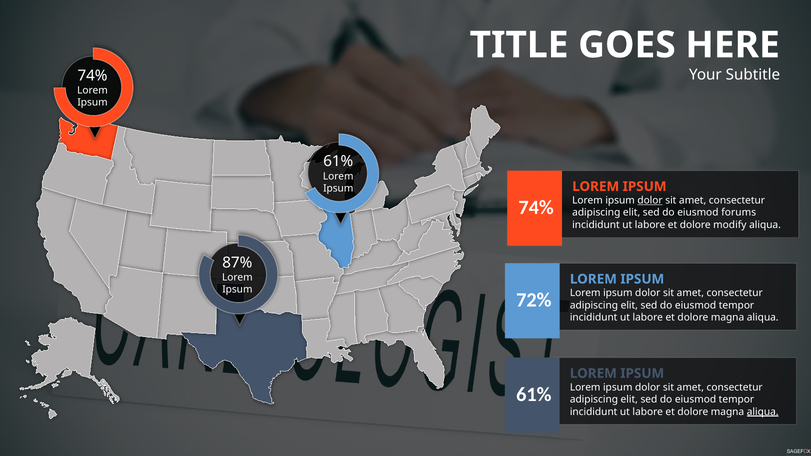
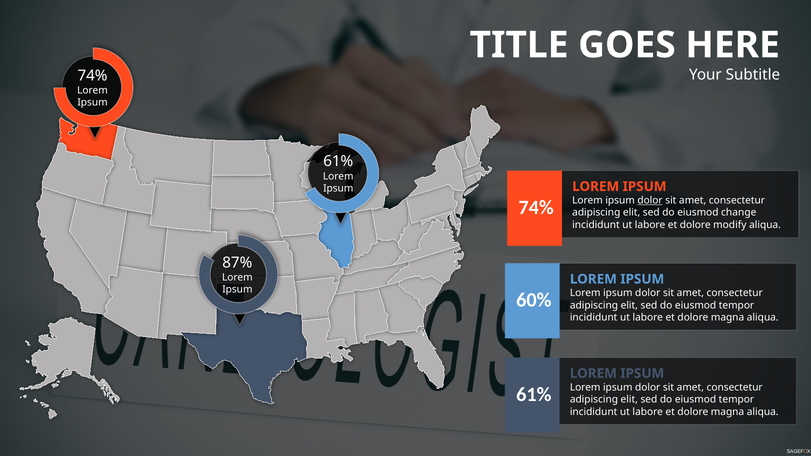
forums: forums -> change
72%: 72% -> 60%
aliqua at (763, 412) underline: present -> none
